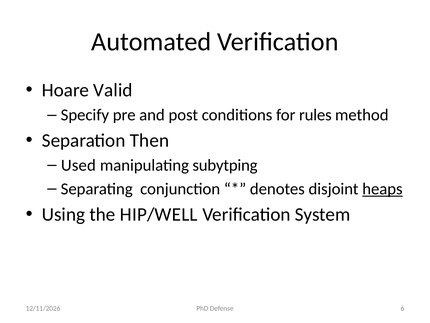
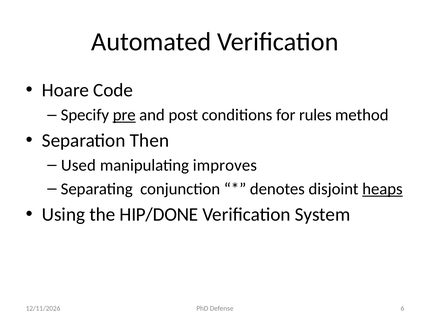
Valid: Valid -> Code
pre underline: none -> present
subytping: subytping -> improves
HIP/WELL: HIP/WELL -> HIP/DONE
